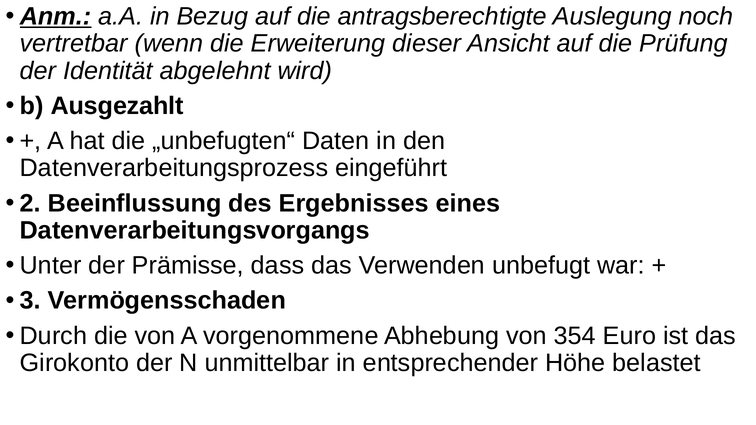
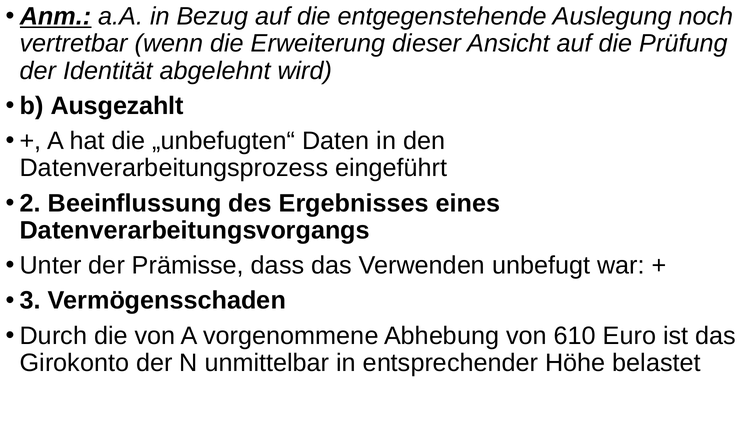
antragsberechtigte: antragsberechtigte -> entgegenstehende
354: 354 -> 610
